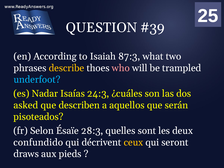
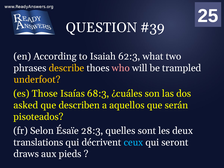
87:3: 87:3 -> 62:3
underfoot colour: light blue -> yellow
Nadar: Nadar -> Those
24:3: 24:3 -> 68:3
confundido: confundido -> translations
ceux colour: yellow -> light blue
